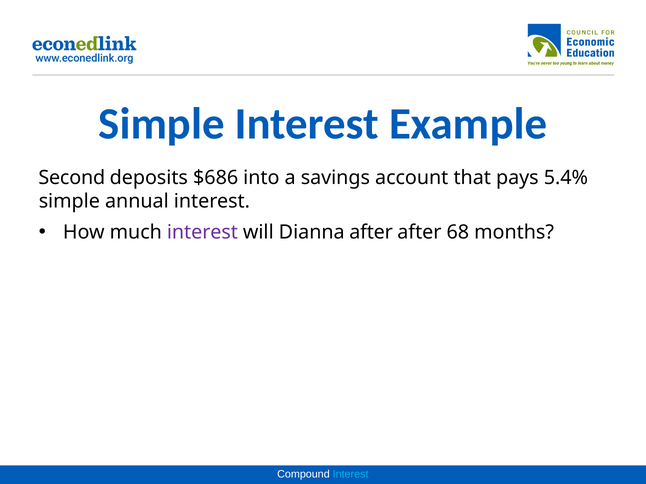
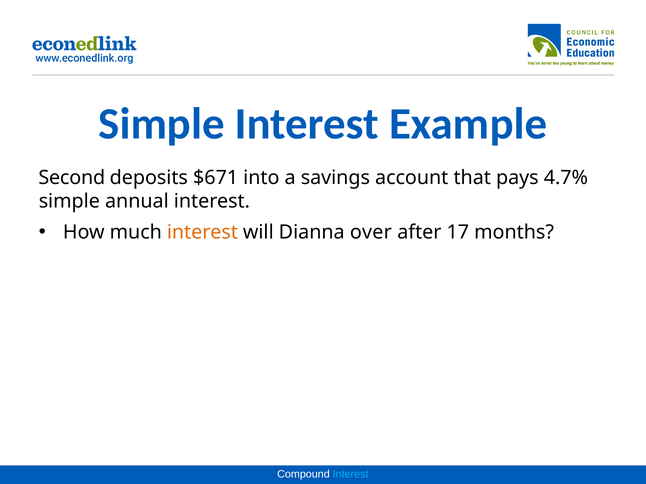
$686: $686 -> $671
5.4%: 5.4% -> 4.7%
interest at (202, 232) colour: purple -> orange
Dianna after: after -> over
68: 68 -> 17
